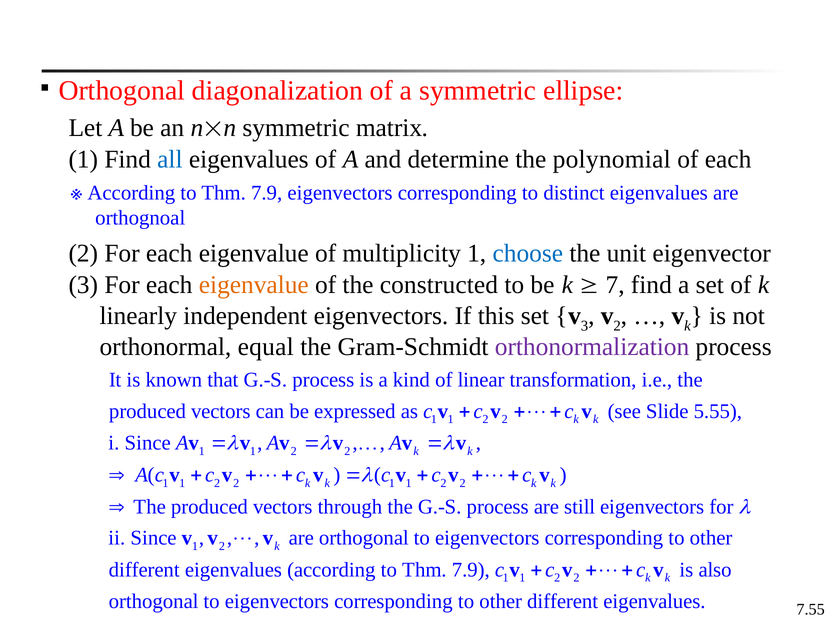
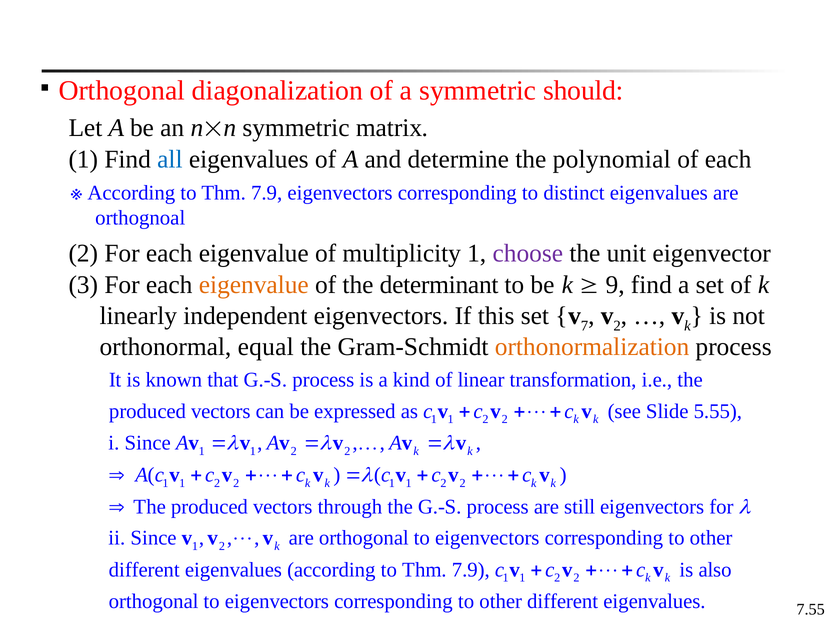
ellipse: ellipse -> should
choose colour: blue -> purple
constructed: constructed -> determinant
7: 7 -> 9
3 at (585, 326): 3 -> 7
orthonormalization colour: purple -> orange
